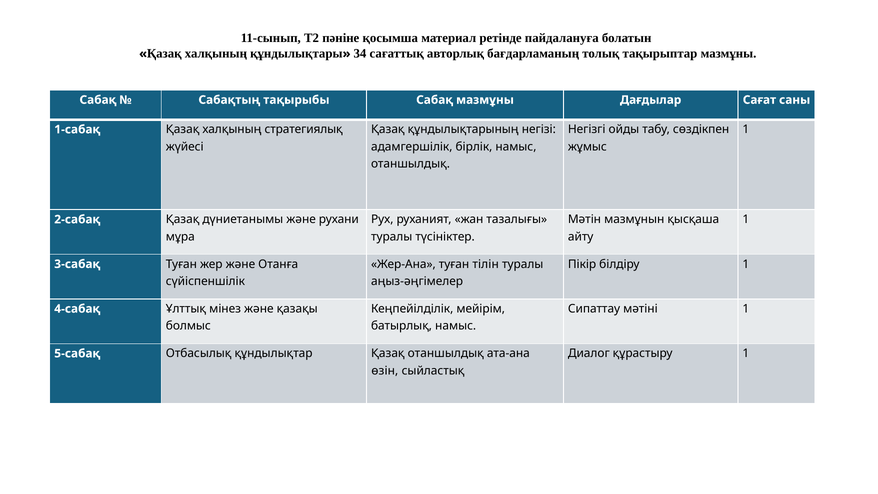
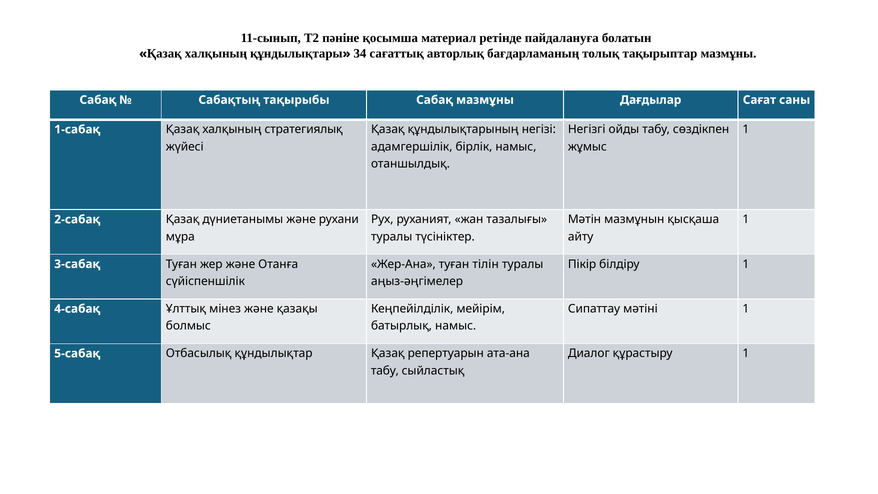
Қазақ отаншылдық: отаншылдық -> репертуарын
өзін at (385, 371): өзін -> табу
